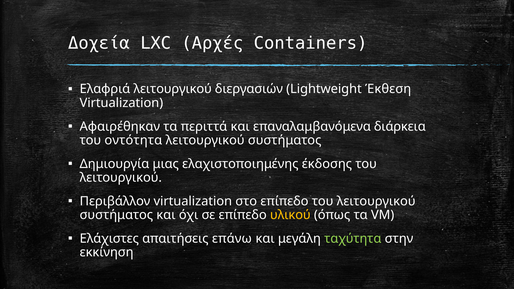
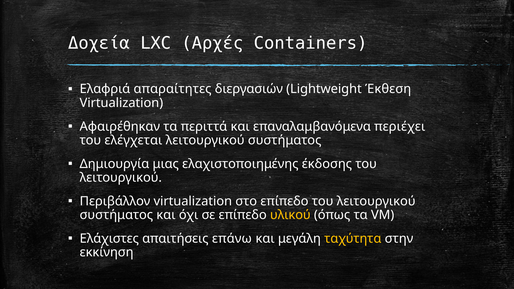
Ελαφριά λειτουργικού: λειτουργικού -> απαραίτητες
διάρκεια: διάρκεια -> περιέχει
οντότητα: οντότητα -> ελέγχεται
ταχύτητα colour: light green -> yellow
